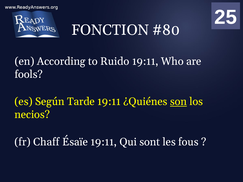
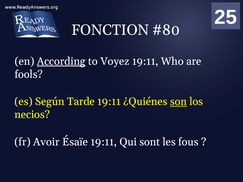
According underline: none -> present
Ruido: Ruido -> Voyez
Chaff: Chaff -> Avoir
